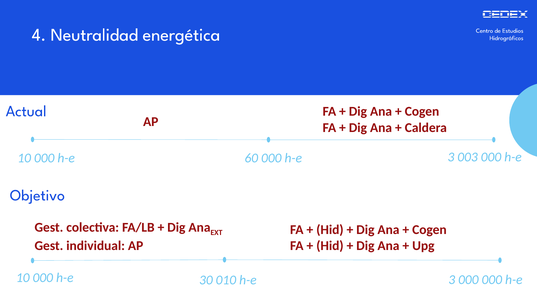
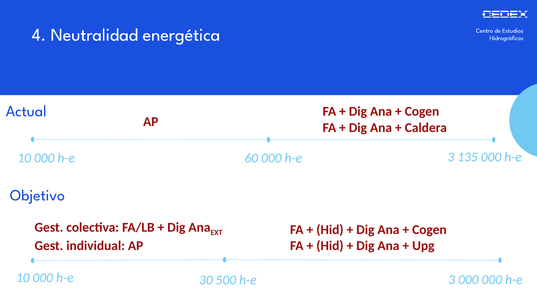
003: 003 -> 135
010: 010 -> 500
